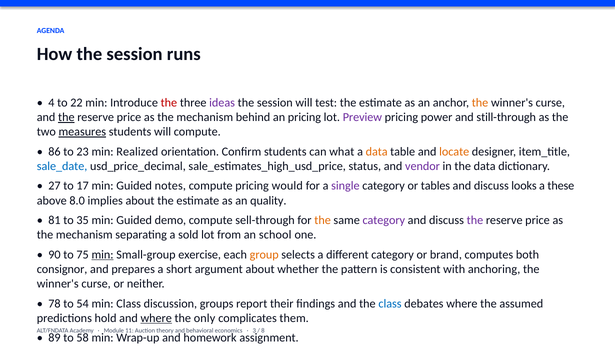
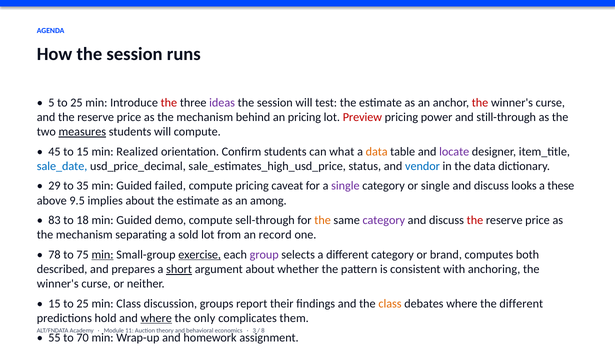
4: 4 -> 5
22 at (76, 103): 22 -> 25
the at (480, 103) colour: orange -> red
the at (66, 117) underline: present -> none
Preview colour: purple -> red
86: 86 -> 45
to 23: 23 -> 15
locate colour: orange -> purple
vendor colour: purple -> blue
27: 27 -> 29
17: 17 -> 35
notes: notes -> failed
would: would -> caveat
or tables: tables -> single
8.0: 8.0 -> 9.5
quality: quality -> among
81: 81 -> 83
35: 35 -> 18
the at (475, 220) colour: purple -> red
school: school -> record
90: 90 -> 78
exercise underline: none -> present
group colour: orange -> purple
consignor: consignor -> described
short underline: none -> present
78 at (54, 303): 78 -> 15
54 at (83, 303): 54 -> 25
class at (390, 303) colour: blue -> orange
the assumed: assumed -> different
89: 89 -> 55
58: 58 -> 70
